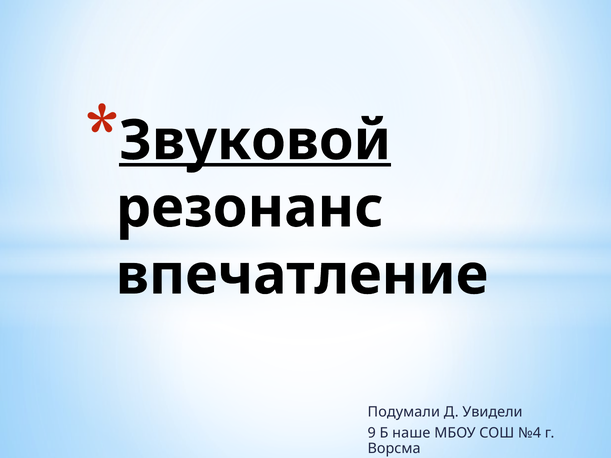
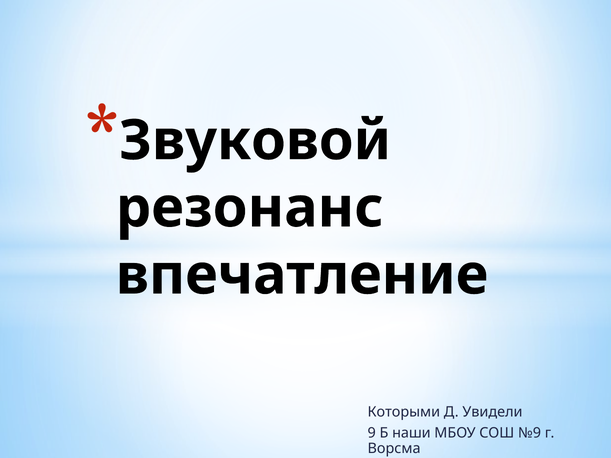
Звуковой underline: present -> none
Подумали: Подумали -> Которыми
наше: наше -> наши
№4: №4 -> №9
